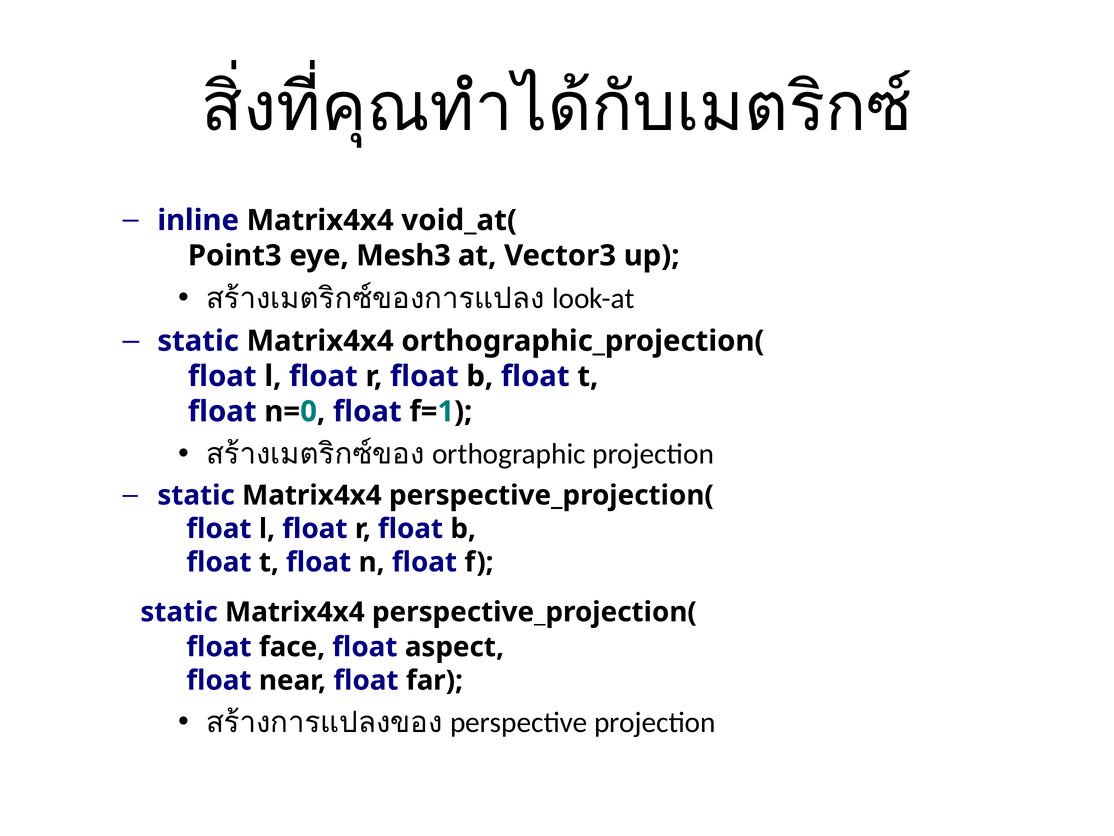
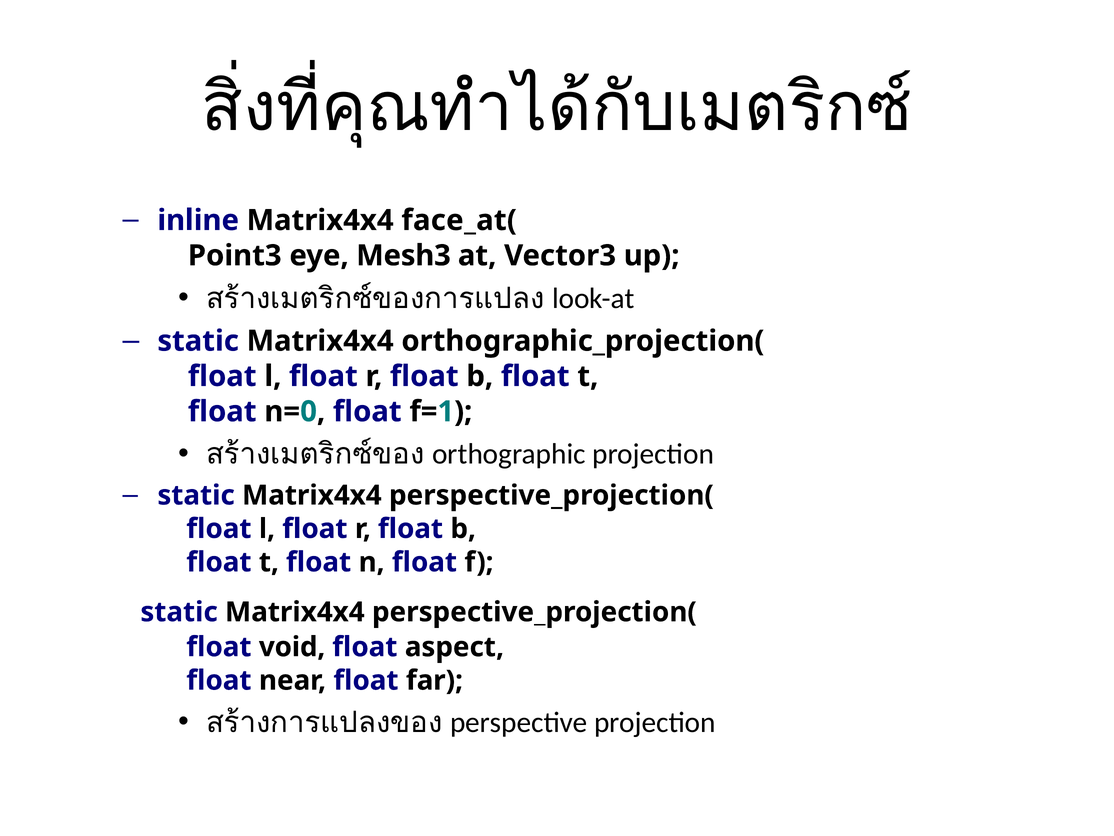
void_at(: void_at( -> face_at(
face: face -> void
